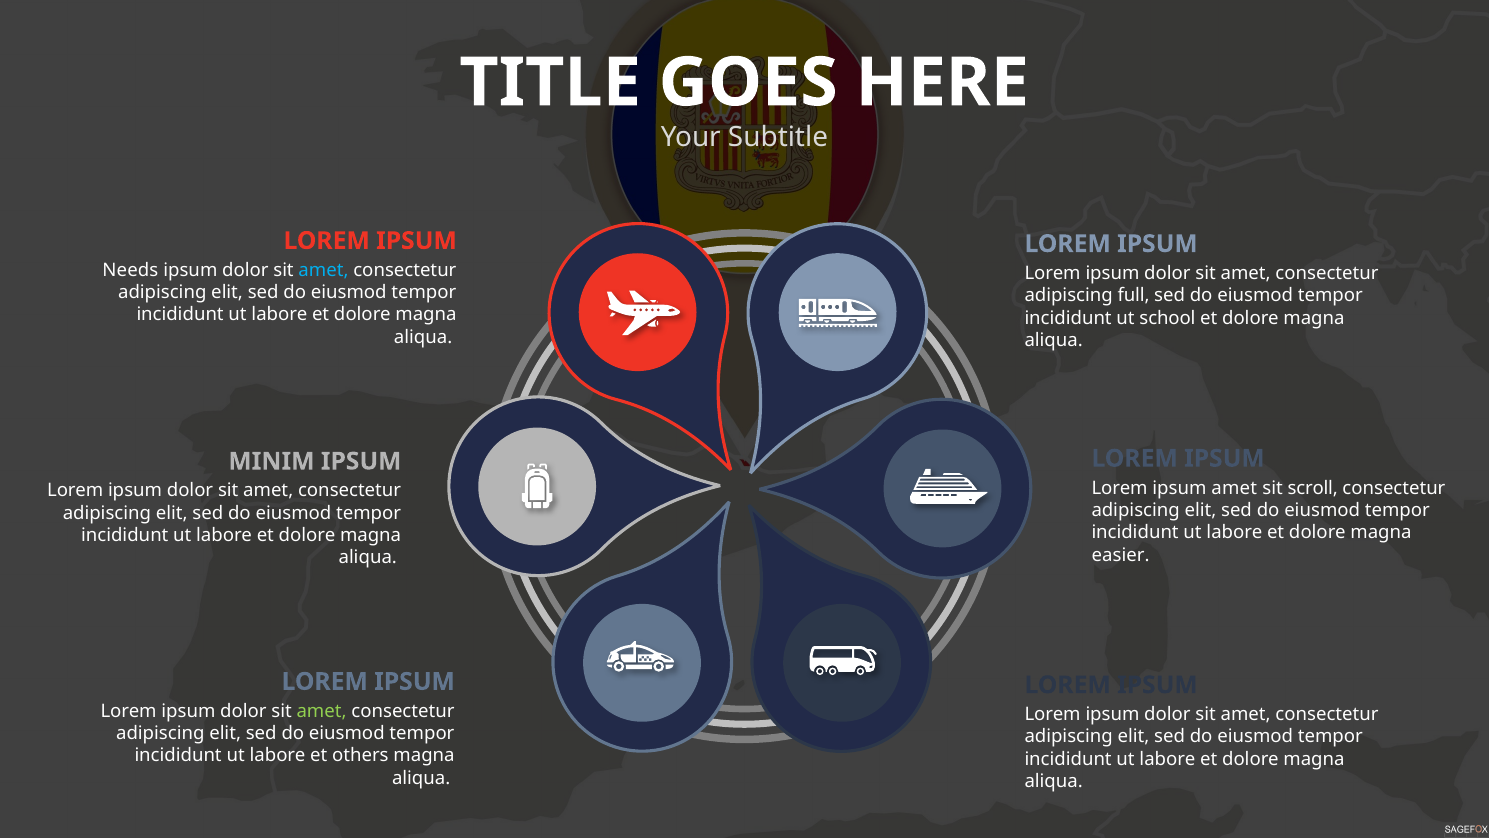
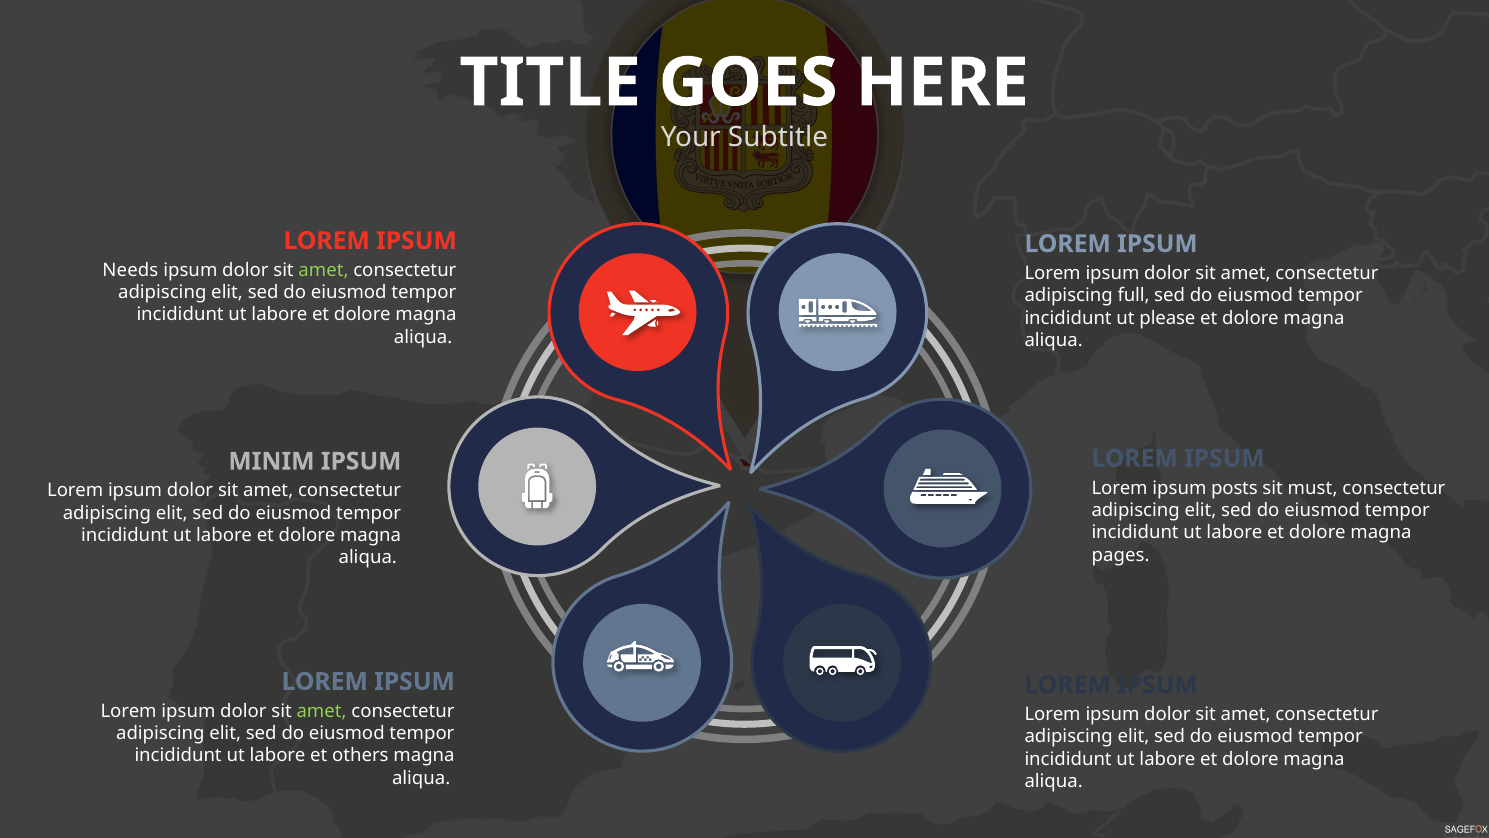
amet at (324, 270) colour: light blue -> light green
school: school -> please
ipsum amet: amet -> posts
scroll: scroll -> must
easier: easier -> pages
